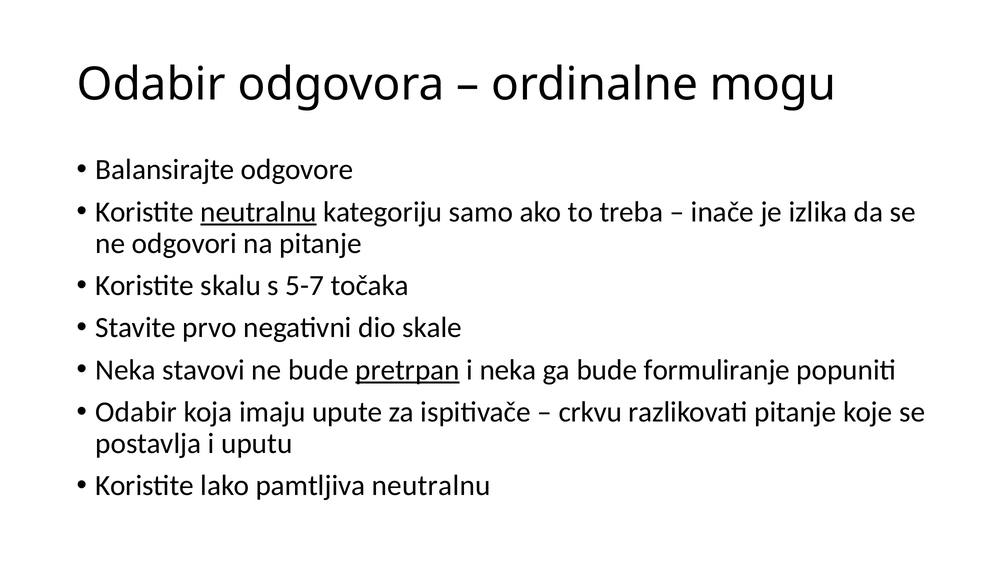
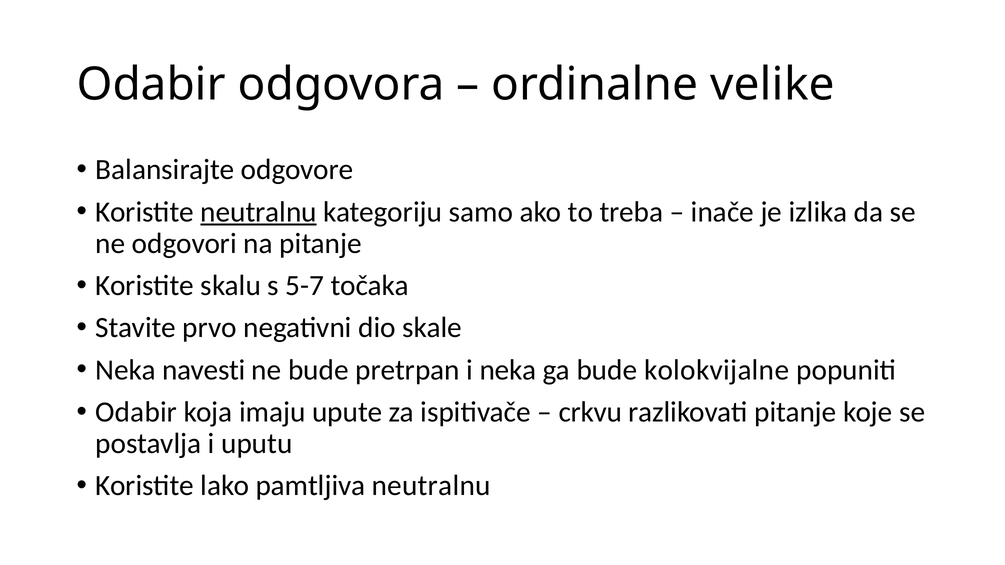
mogu: mogu -> velike
stavovi: stavovi -> navesti
pretrpan underline: present -> none
formuliranje: formuliranje -> kolokvijalne
